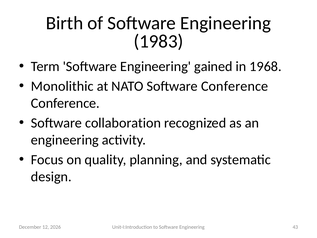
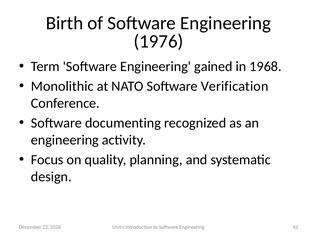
1983: 1983 -> 1976
Software Conference: Conference -> Verification
collaboration: collaboration -> documenting
